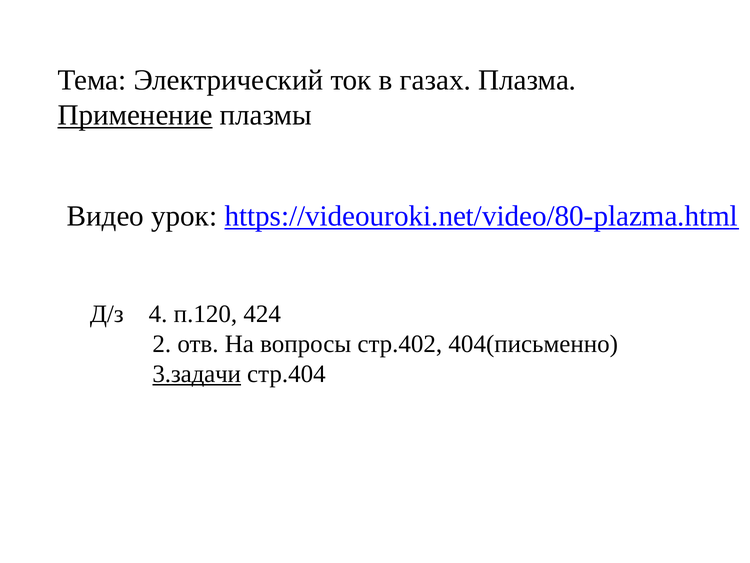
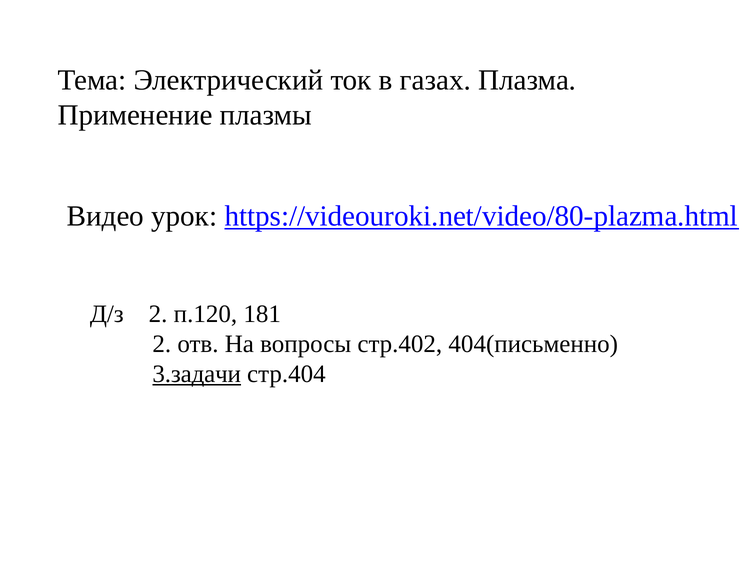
Применение underline: present -> none
Д/з 4: 4 -> 2
424: 424 -> 181
